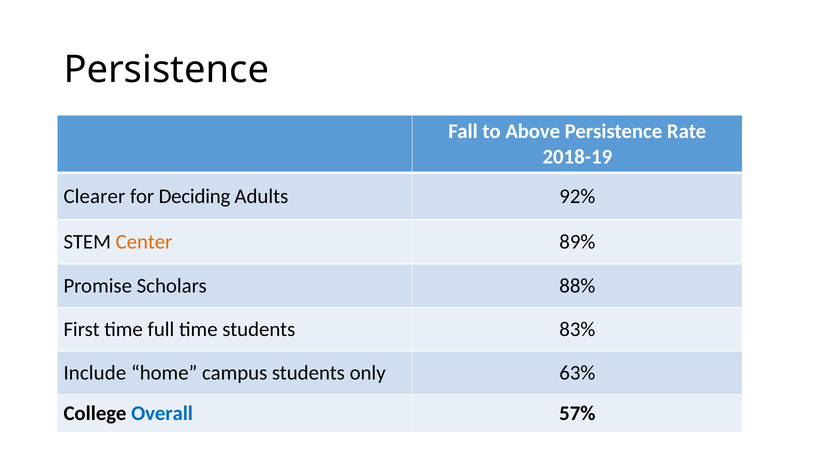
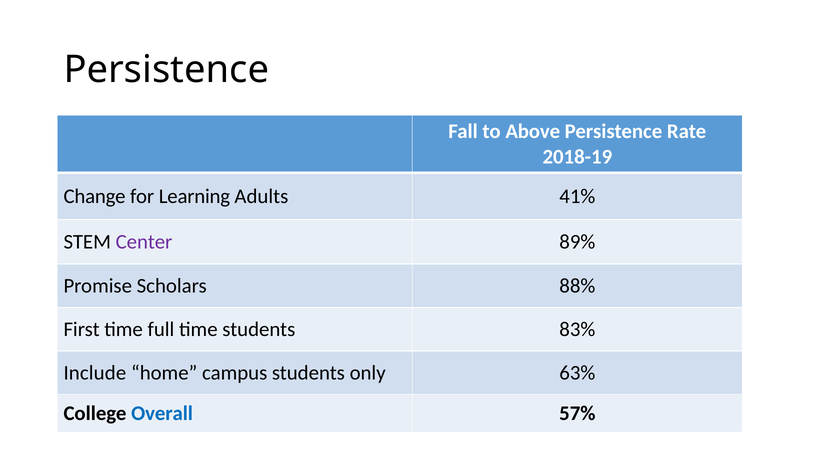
Clearer: Clearer -> Change
Deciding: Deciding -> Learning
92%: 92% -> 41%
Center colour: orange -> purple
